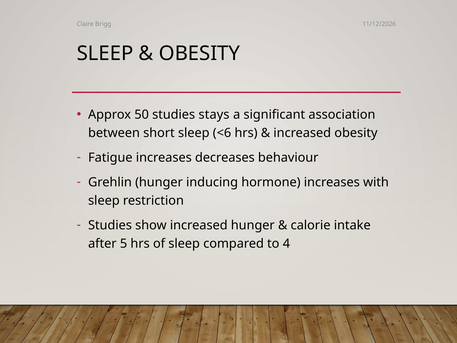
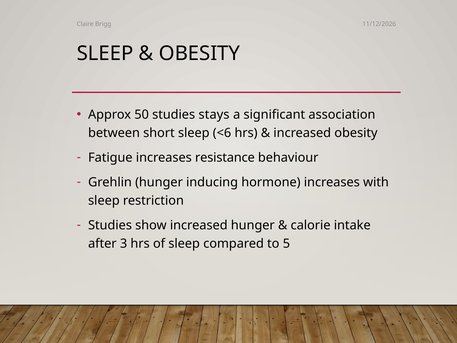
decreases: decreases -> resistance
5: 5 -> 3
4: 4 -> 5
